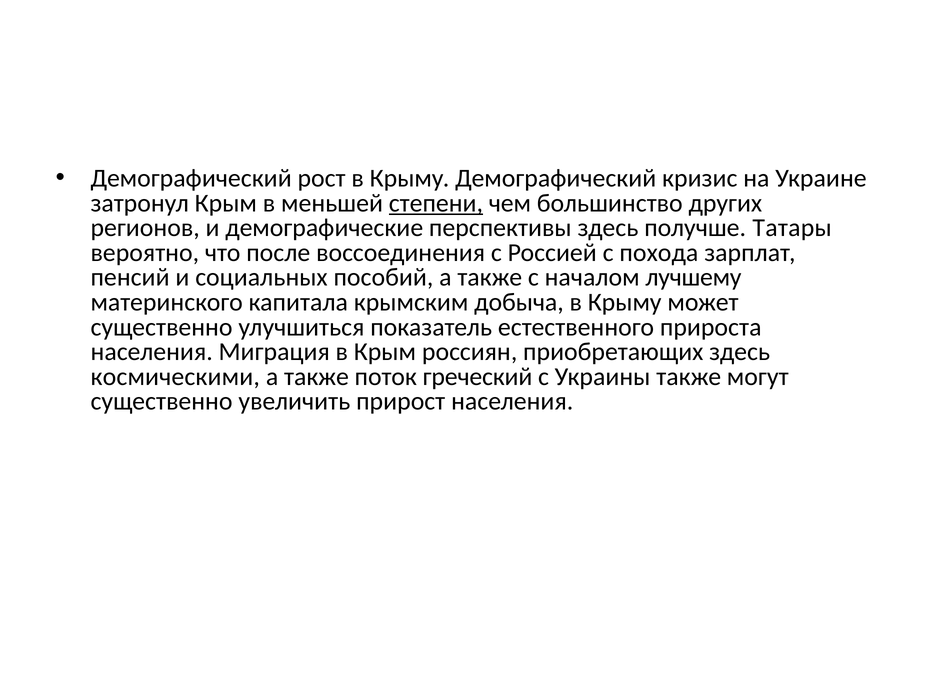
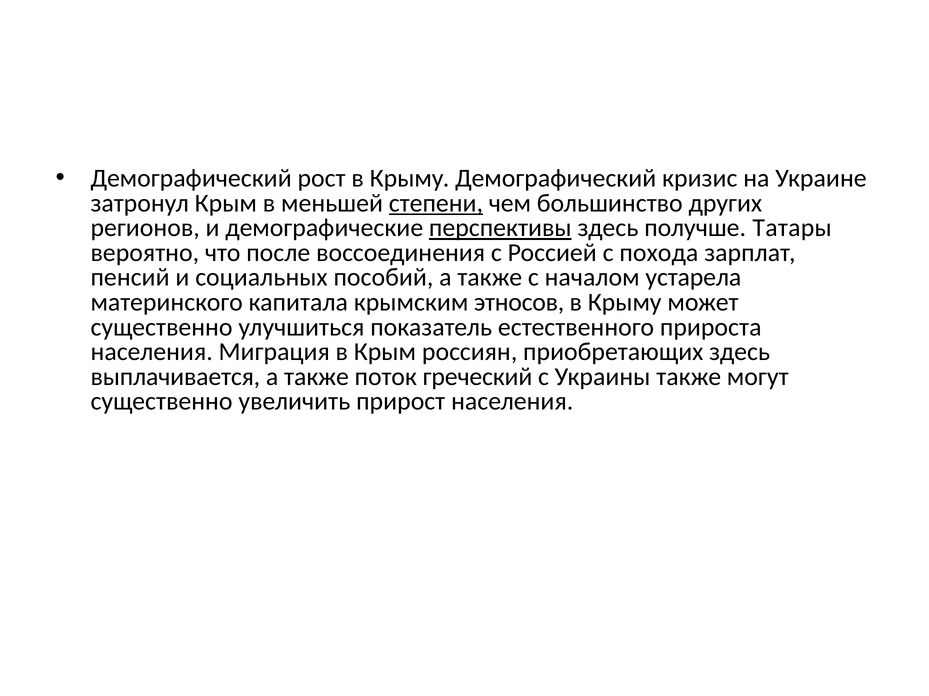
перспективы underline: none -> present
лучшему: лучшему -> устарела
добыча: добыча -> этносов
космическими: космическими -> выплачивается
